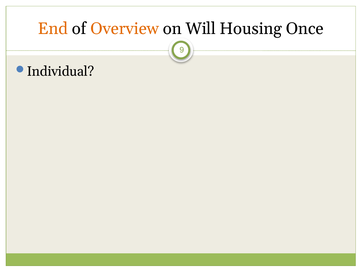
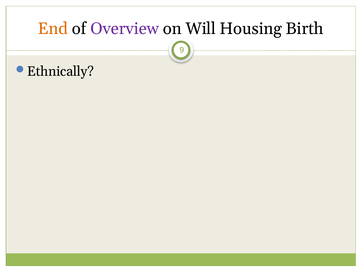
Overview colour: orange -> purple
Once: Once -> Birth
Individual: Individual -> Ethnically
